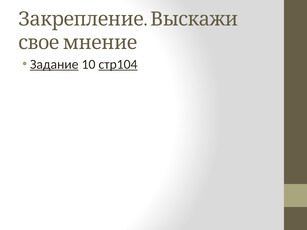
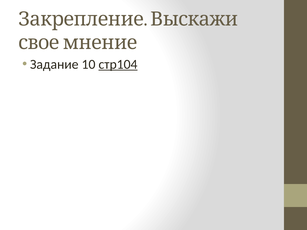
Задание underline: present -> none
